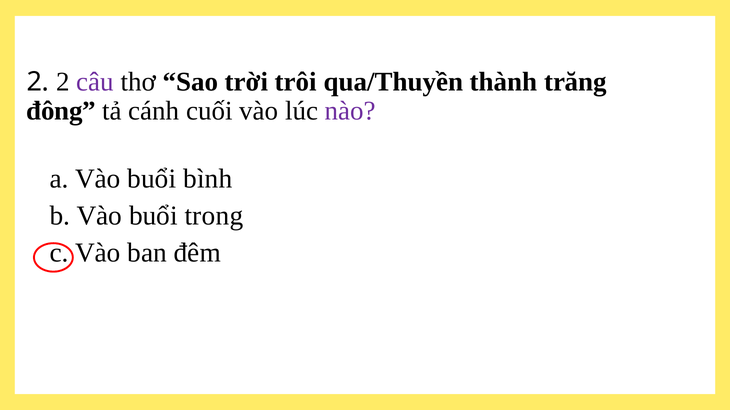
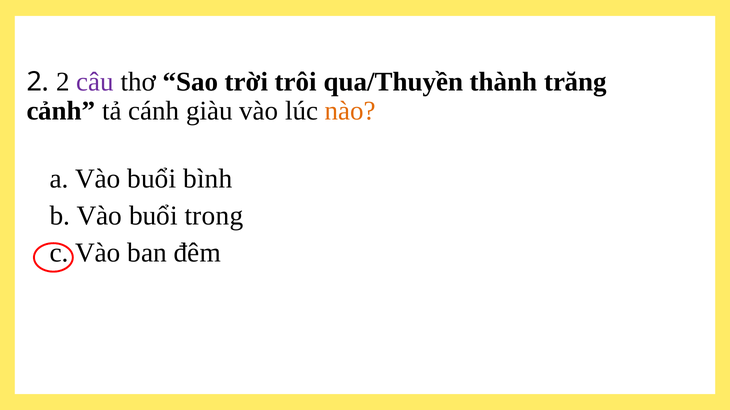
đông: đông -> cảnh
cuối: cuối -> giàu
nào colour: purple -> orange
